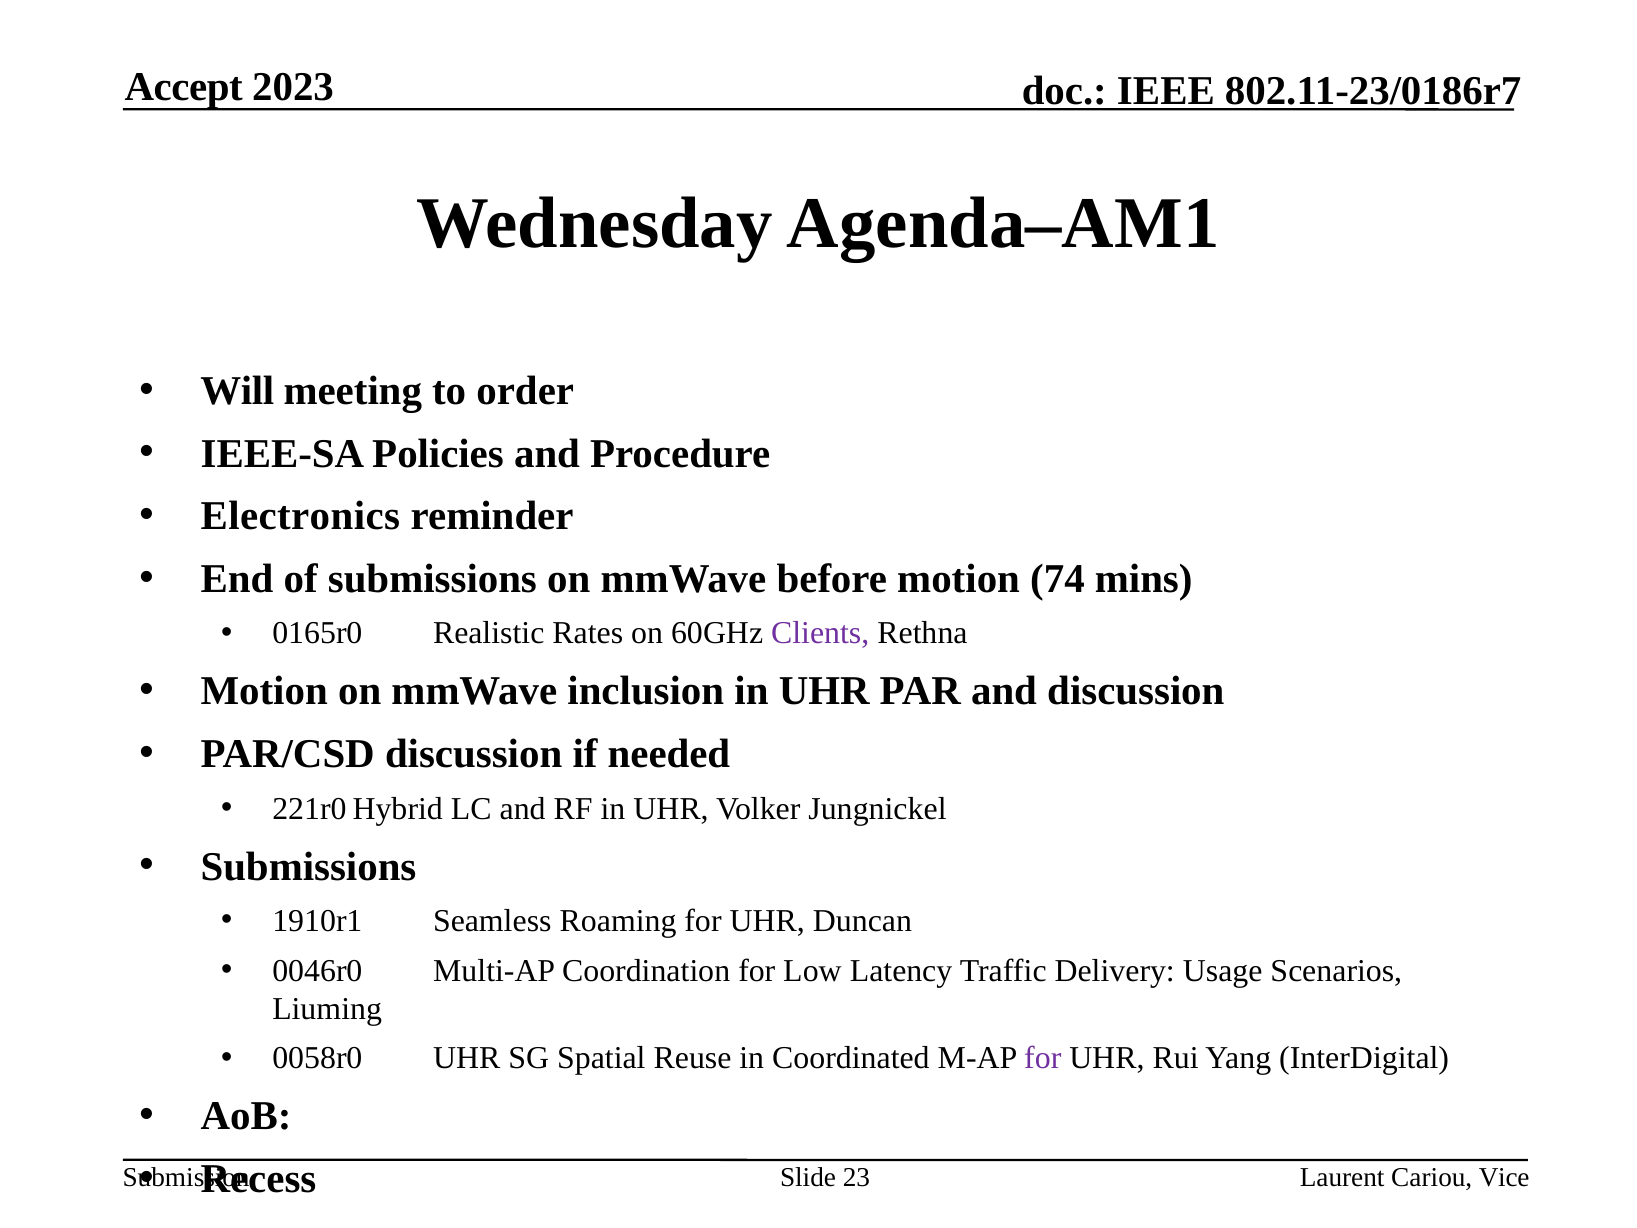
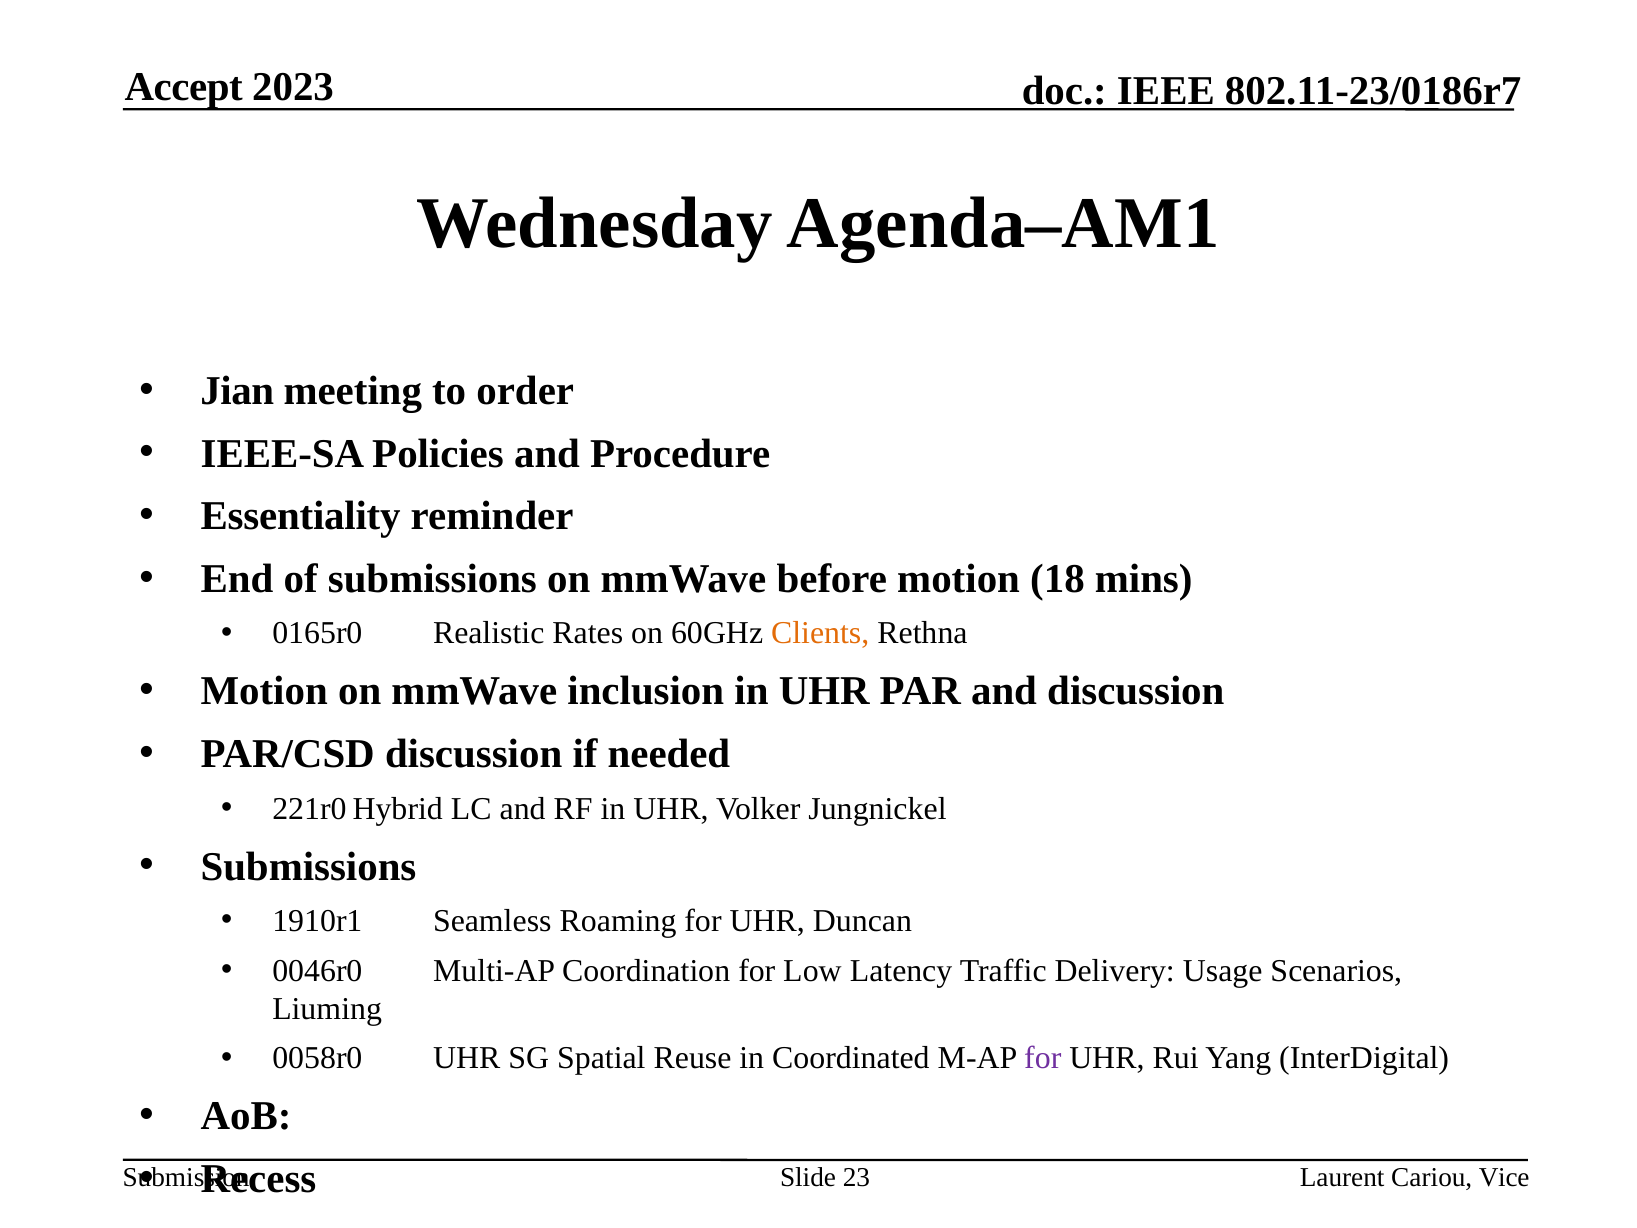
Will: Will -> Jian
Electronics: Electronics -> Essentiality
74: 74 -> 18
Clients colour: purple -> orange
